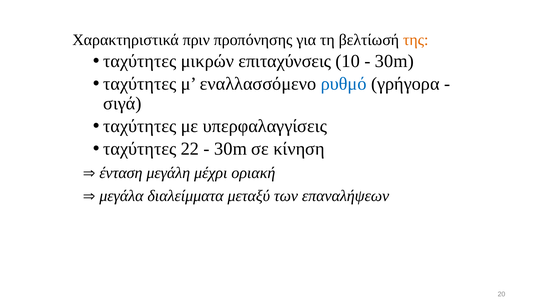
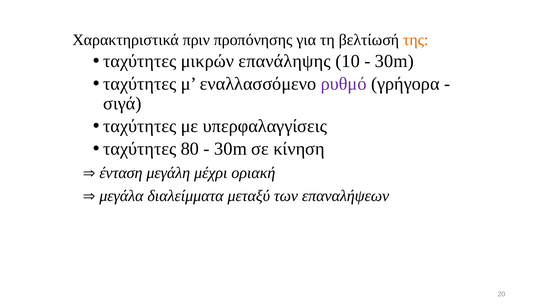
επιταχύνσεις: επιταχύνσεις -> επανάληψης
ρυθμό colour: blue -> purple
22: 22 -> 80
